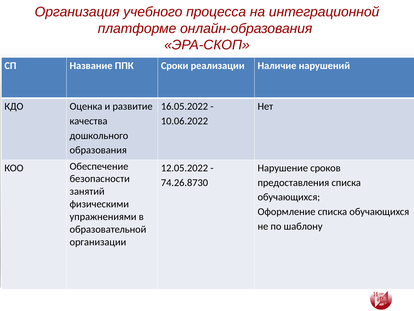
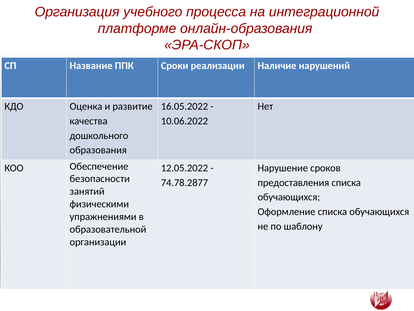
74.26.8730: 74.26.8730 -> 74.78.2877
